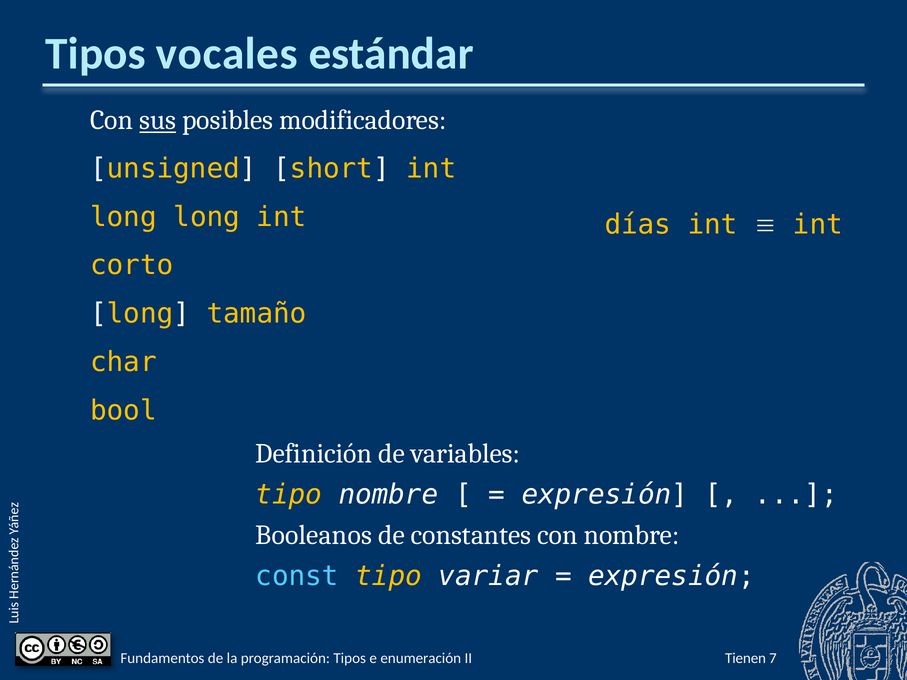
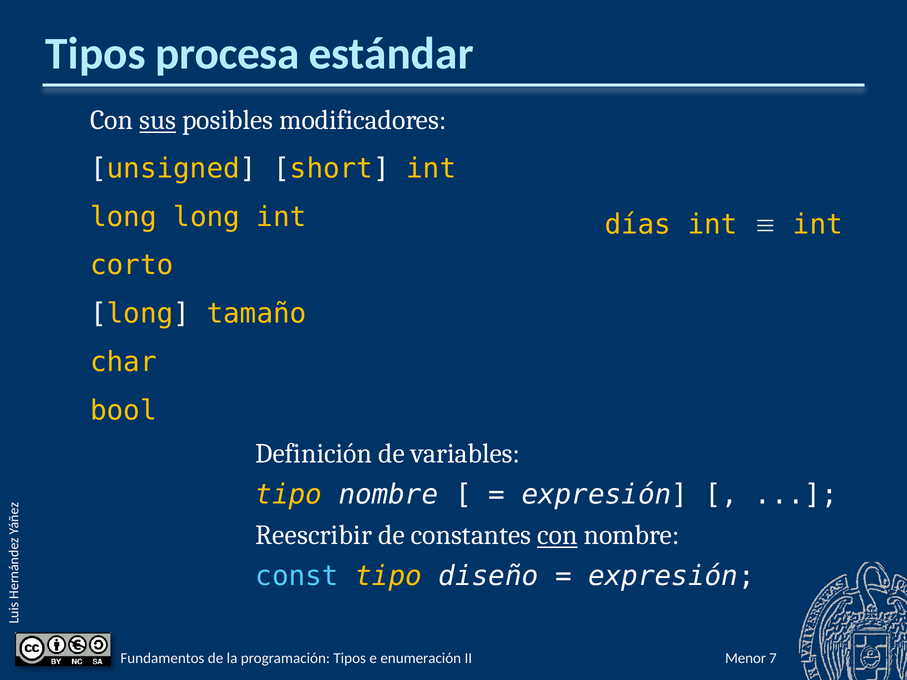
vocales: vocales -> procesa
Booleanos: Booleanos -> Reescribir
con at (557, 535) underline: none -> present
variar: variar -> diseño
Tienen: Tienen -> Menor
